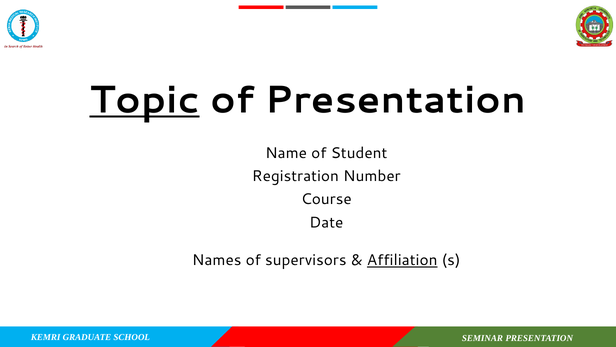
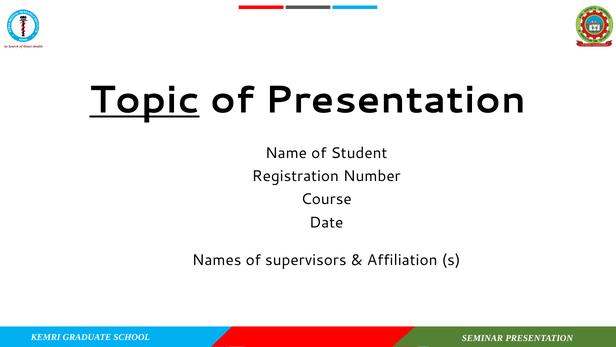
Affiliation underline: present -> none
